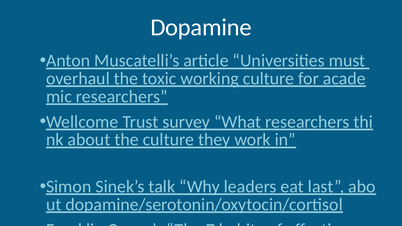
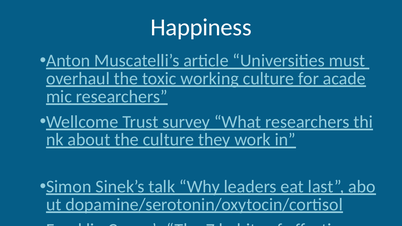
Dopamine: Dopamine -> Happiness
